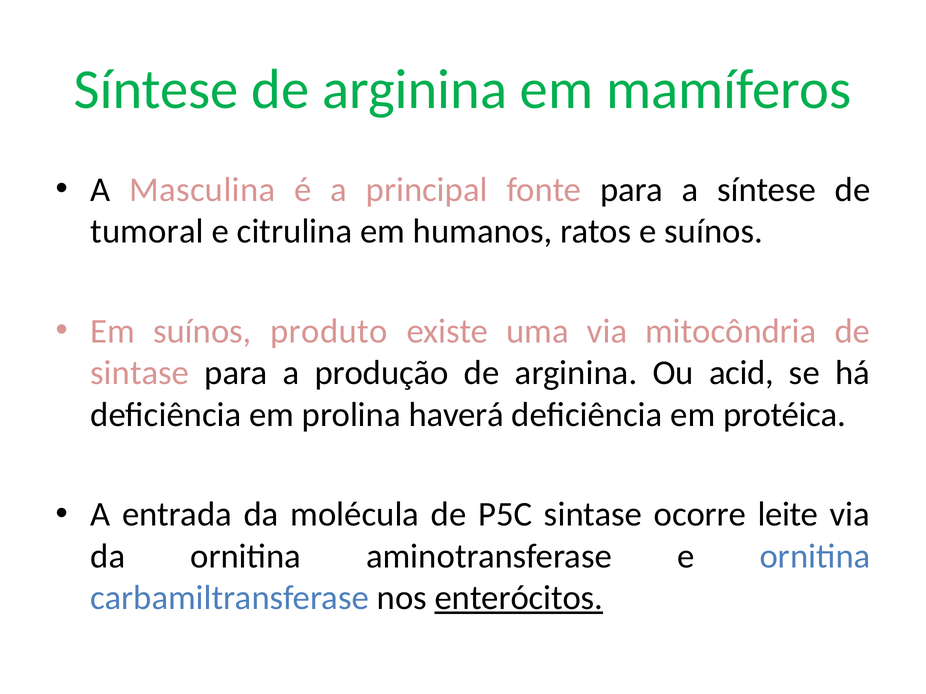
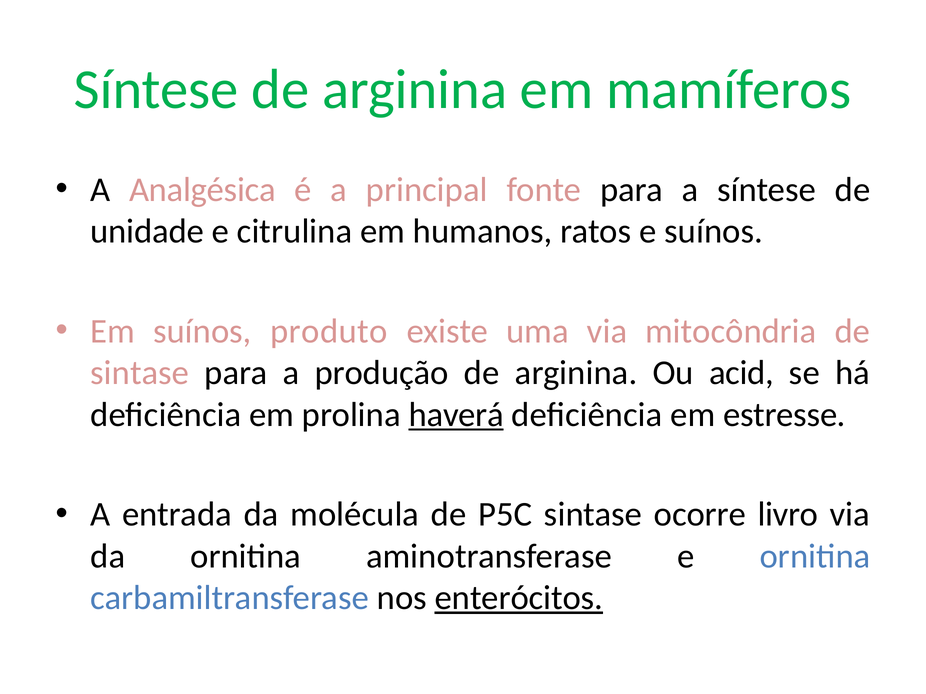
Masculina: Masculina -> Analgésica
tumoral: tumoral -> unidade
haverá underline: none -> present
protéica: protéica -> estresse
leite: leite -> livro
